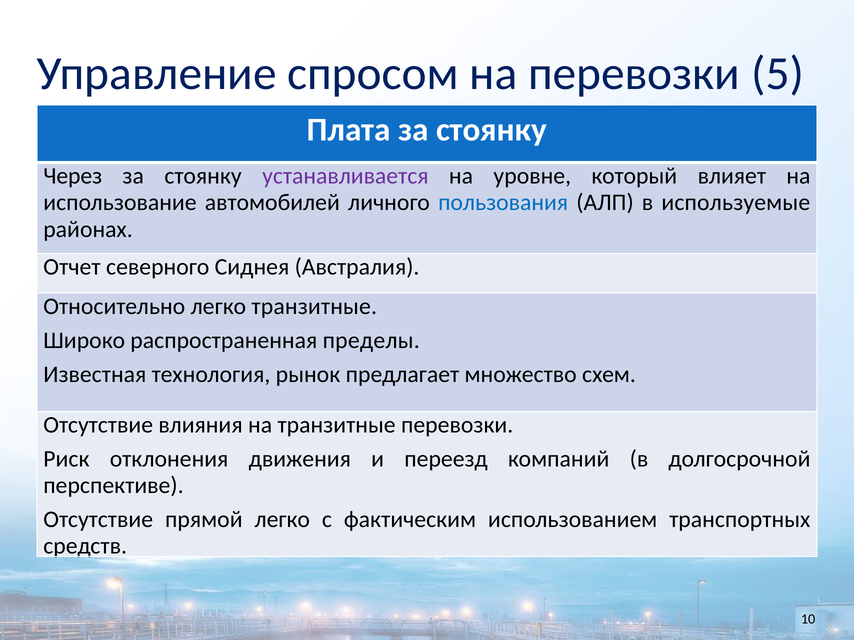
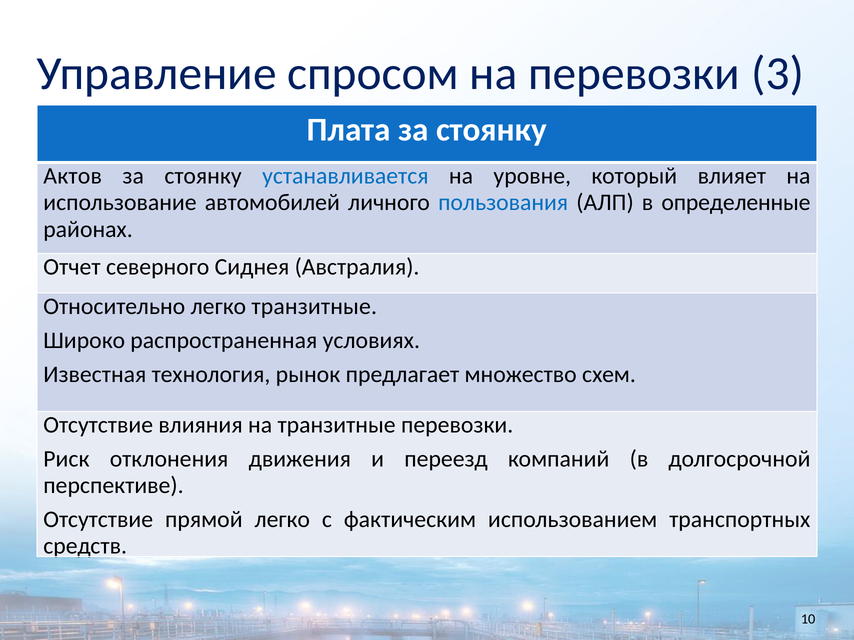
5: 5 -> 3
Через: Через -> Актов
устанавливается colour: purple -> blue
используемые: используемые -> определенные
пределы: пределы -> условиях
